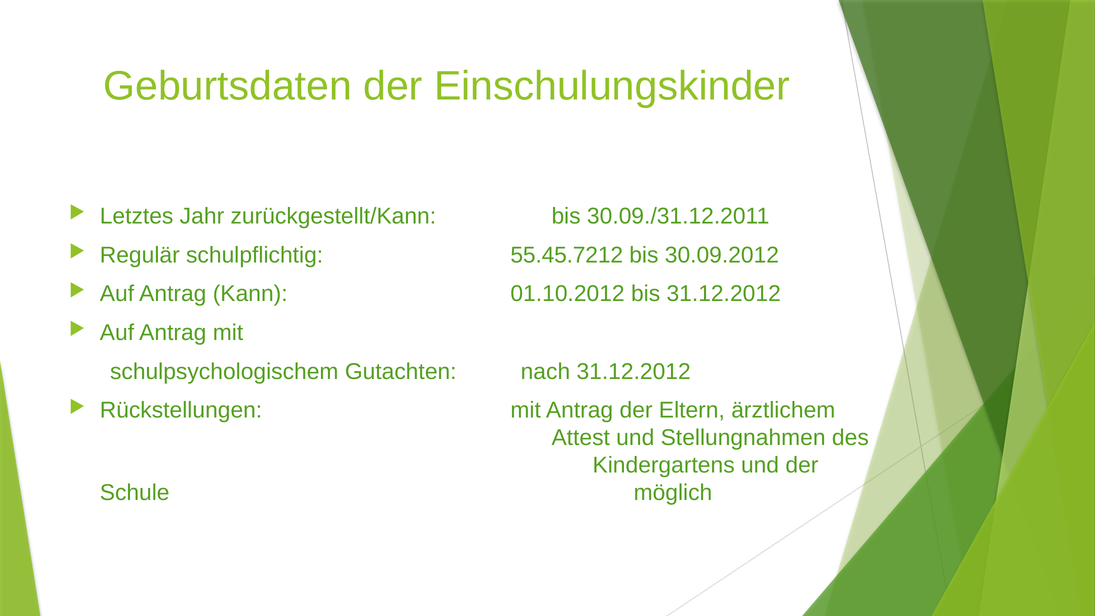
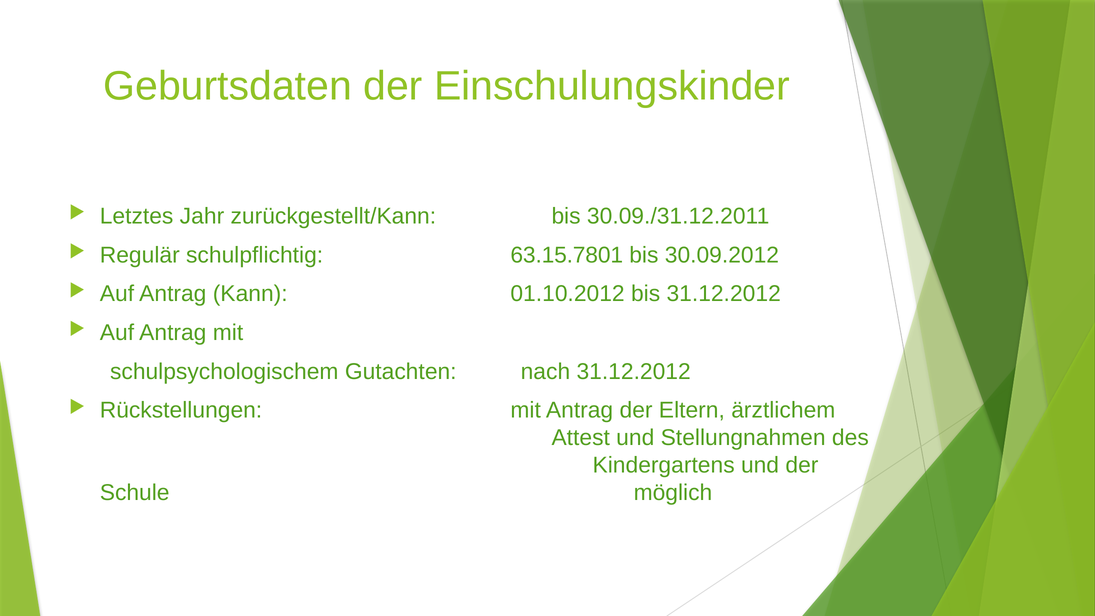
55.45.7212: 55.45.7212 -> 63.15.7801
